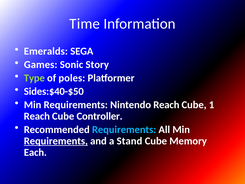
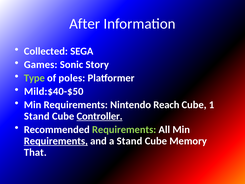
Time: Time -> After
Emeralds: Emeralds -> Collected
Sides:$40-$50: Sides:$40-$50 -> Mild:$40-$50
Reach at (37, 116): Reach -> Stand
Controller underline: none -> present
Requirements at (124, 129) colour: light blue -> light green
Each: Each -> That
